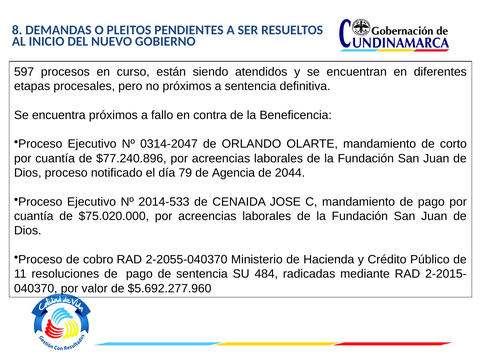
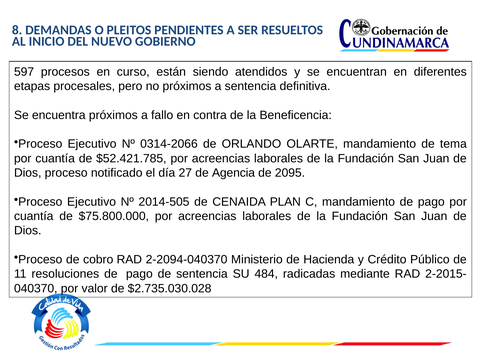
0314-2047: 0314-2047 -> 0314-2066
corto: corto -> tema
$77.240.896: $77.240.896 -> $52.421.785
79: 79 -> 27
2044: 2044 -> 2095
2014-533: 2014-533 -> 2014-505
JOSE: JOSE -> PLAN
$75.020.000: $75.020.000 -> $75.800.000
2-2055-040370: 2-2055-040370 -> 2-2094-040370
$5.692.277.960: $5.692.277.960 -> $2.735.030.028
